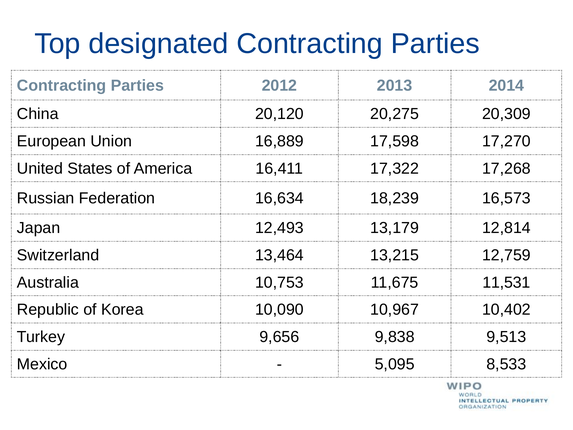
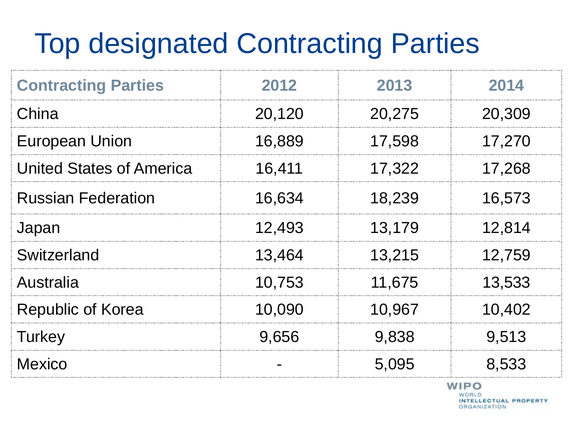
11,531: 11,531 -> 13,533
